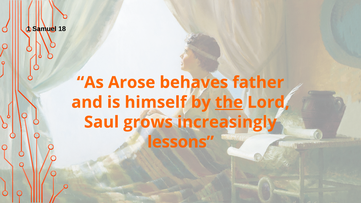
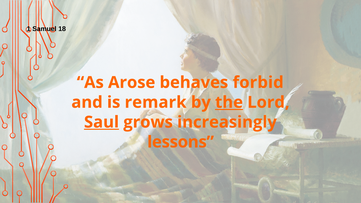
father: father -> forbid
himself: himself -> remark
Saul underline: none -> present
